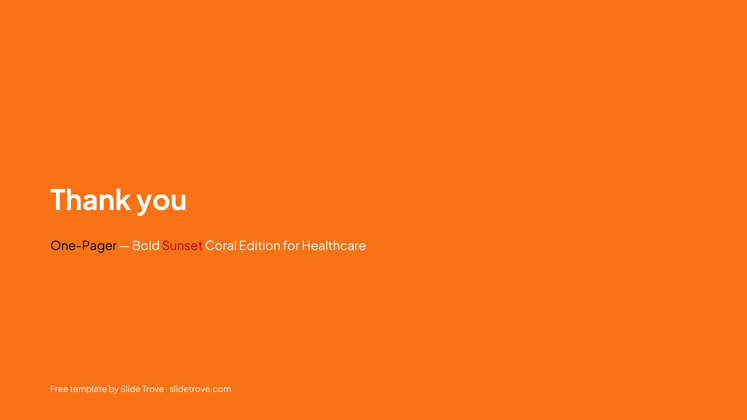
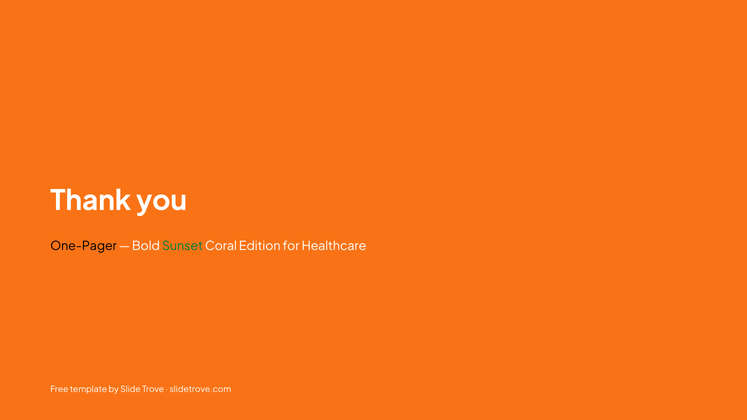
Sunset colour: red -> green
